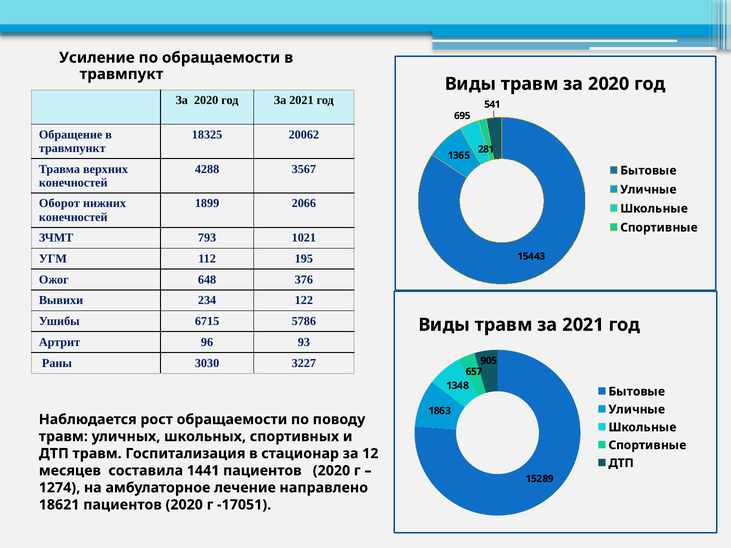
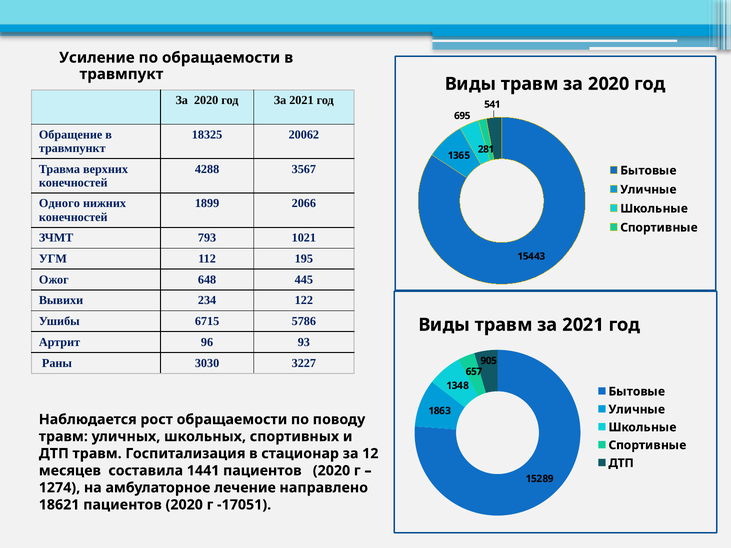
Оборот: Оборот -> Одного
376: 376 -> 445
